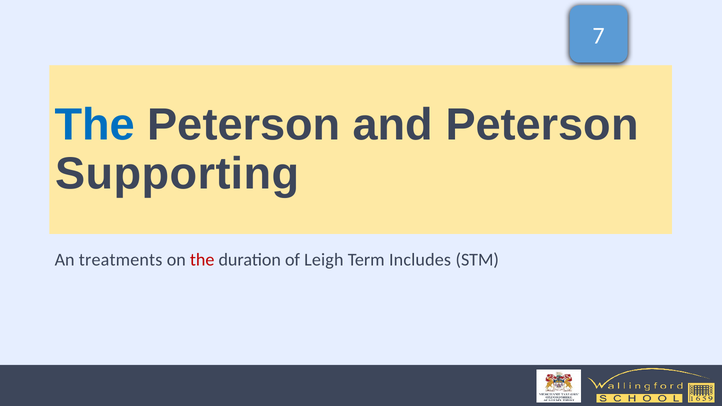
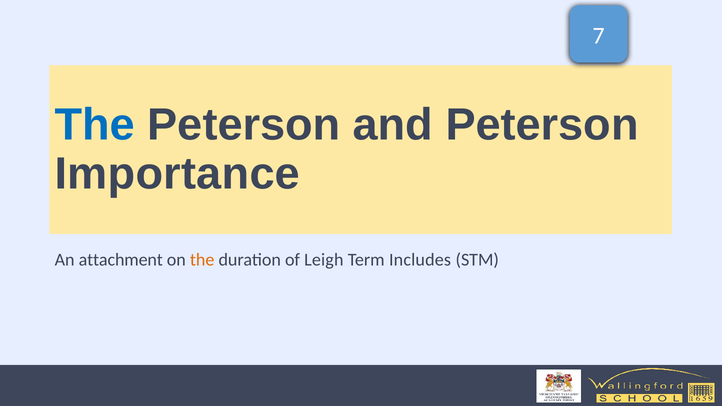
Supporting: Supporting -> Importance
treatments: treatments -> attachment
the at (202, 260) colour: red -> orange
